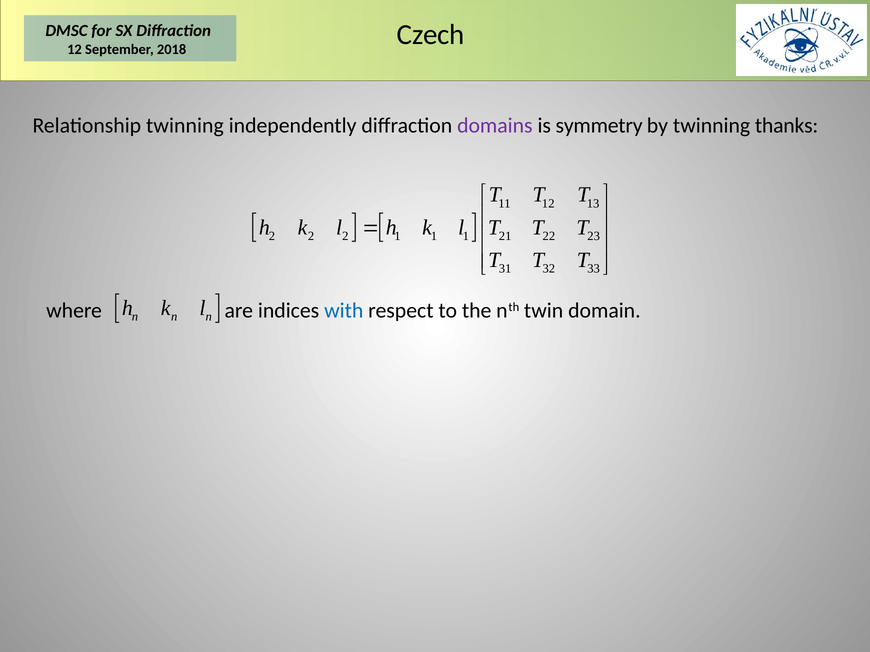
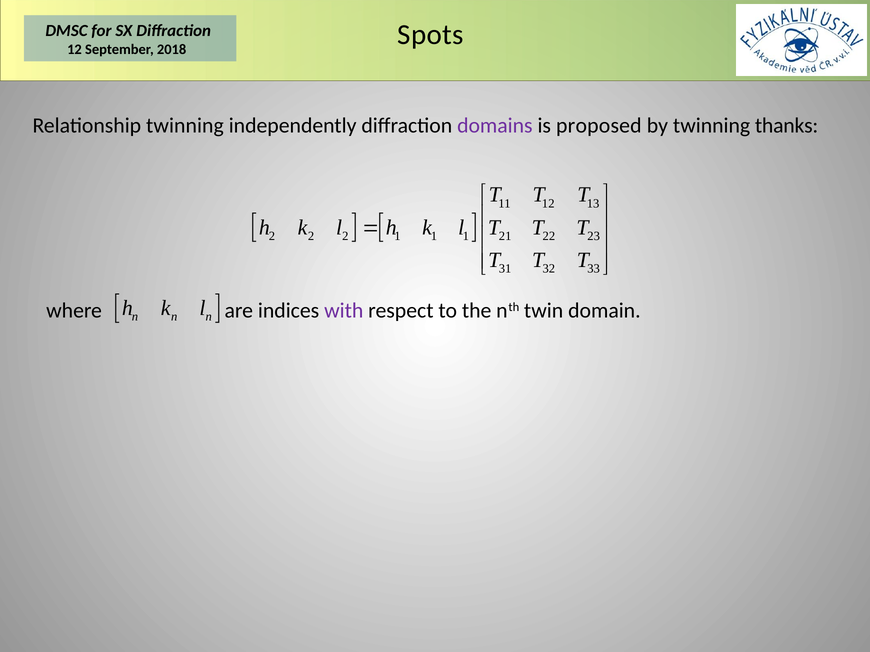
Czech: Czech -> Spots
symmetry: symmetry -> proposed
with colour: blue -> purple
